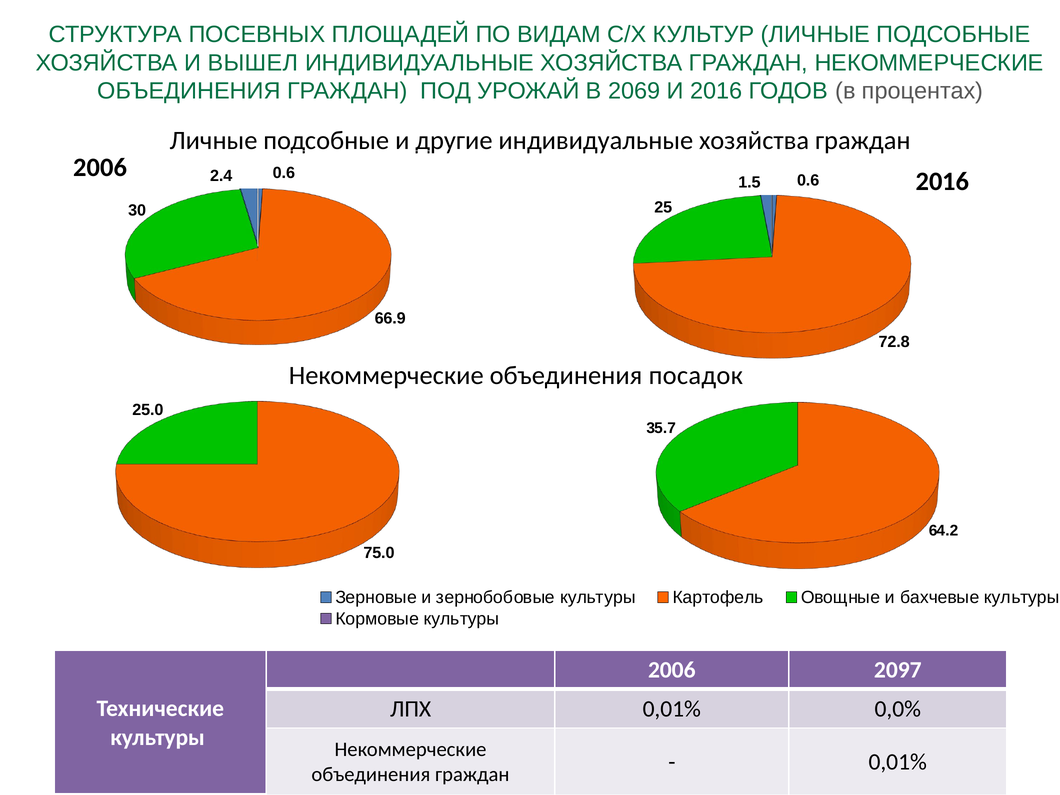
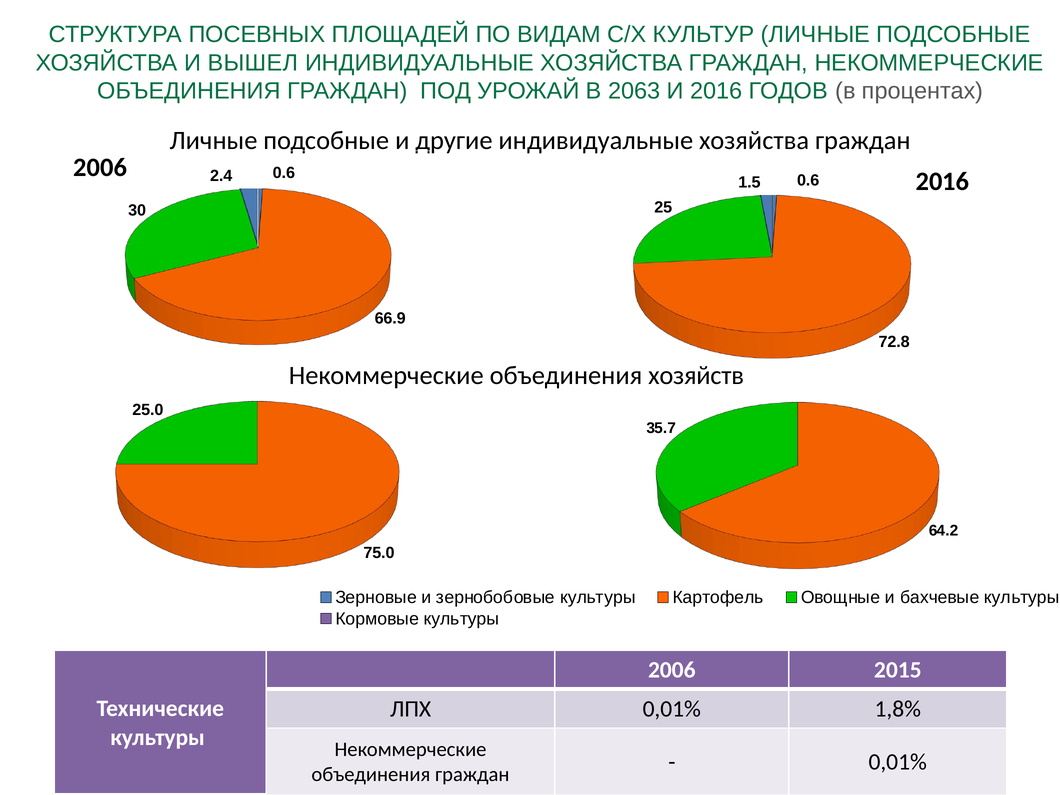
2069: 2069 -> 2063
посадок: посадок -> хозяйств
2097: 2097 -> 2015
0,0%: 0,0% -> 1,8%
